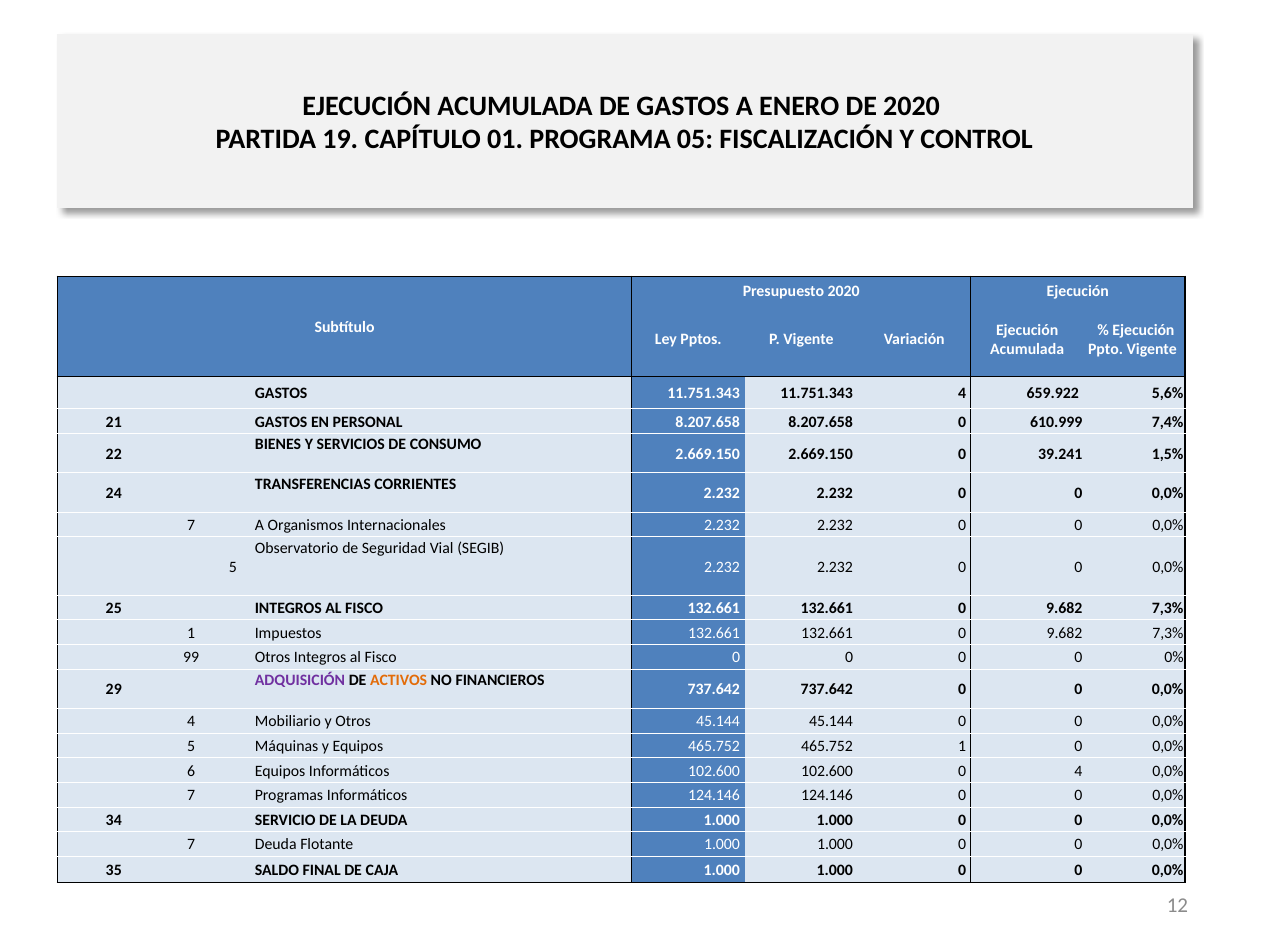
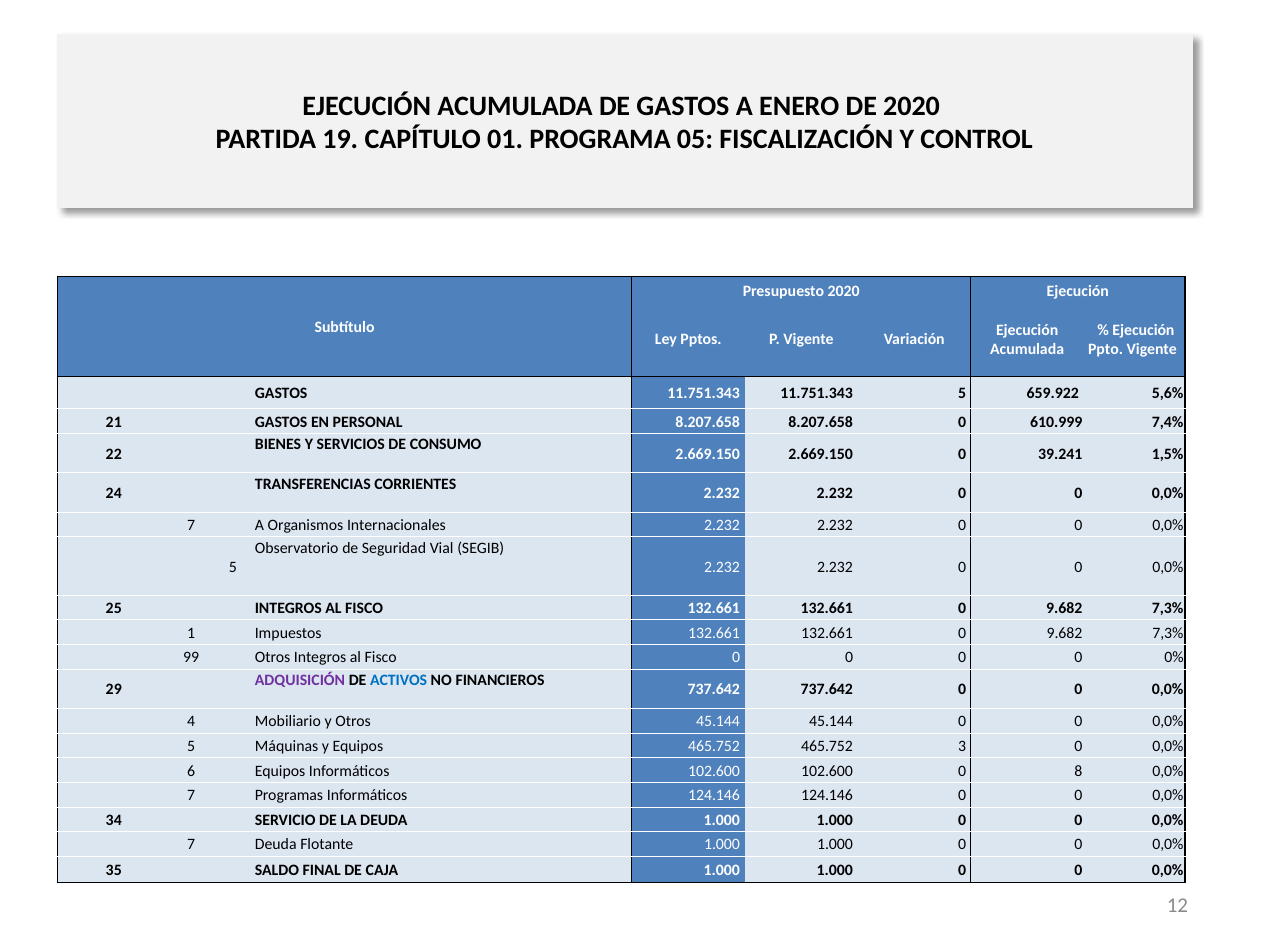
11.751.343 4: 4 -> 5
ACTIVOS colour: orange -> blue
465.752 1: 1 -> 3
0 4: 4 -> 8
